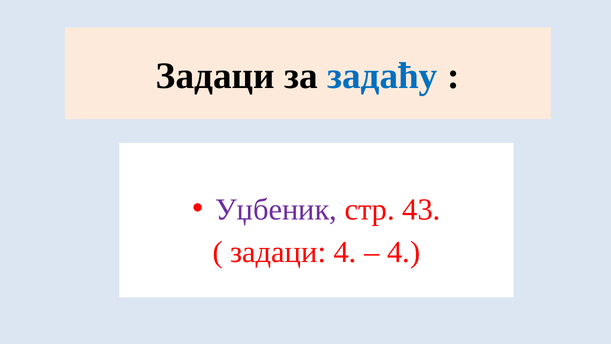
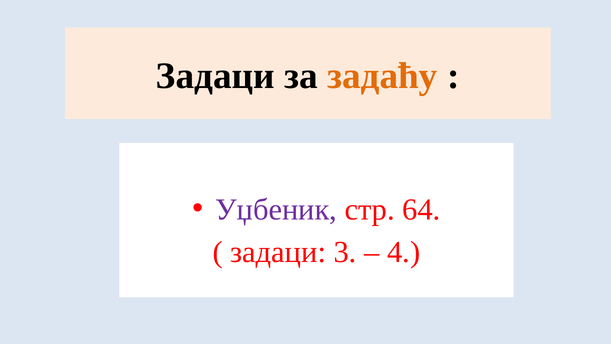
задаћу colour: blue -> orange
43: 43 -> 64
задаци 4: 4 -> 3
